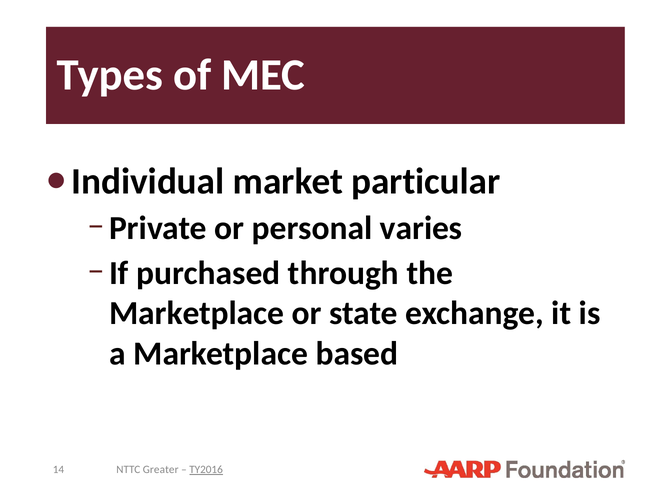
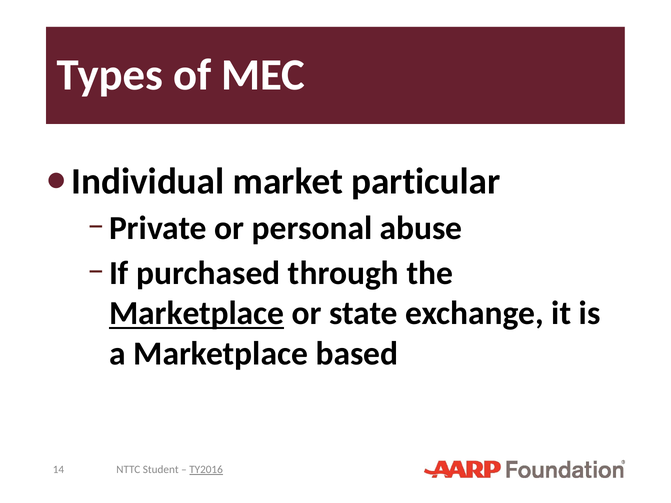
varies: varies -> abuse
Marketplace at (197, 314) underline: none -> present
Greater: Greater -> Student
